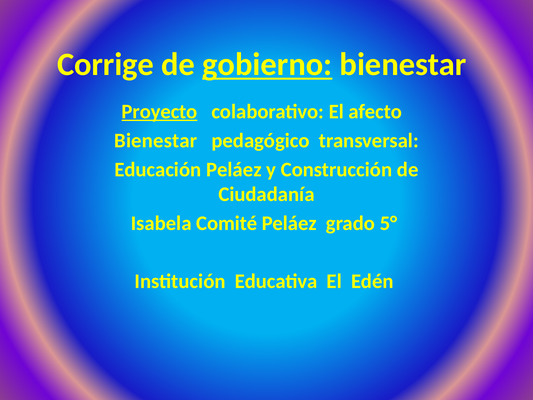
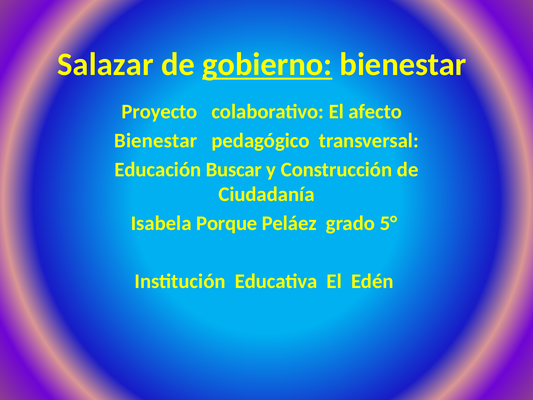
Corrige: Corrige -> Salazar
Proyecto underline: present -> none
Educación Peláez: Peláez -> Buscar
Comité: Comité -> Porque
